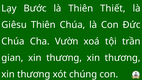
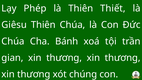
Bước: Bước -> Phép
Vườn: Vườn -> Bánh
